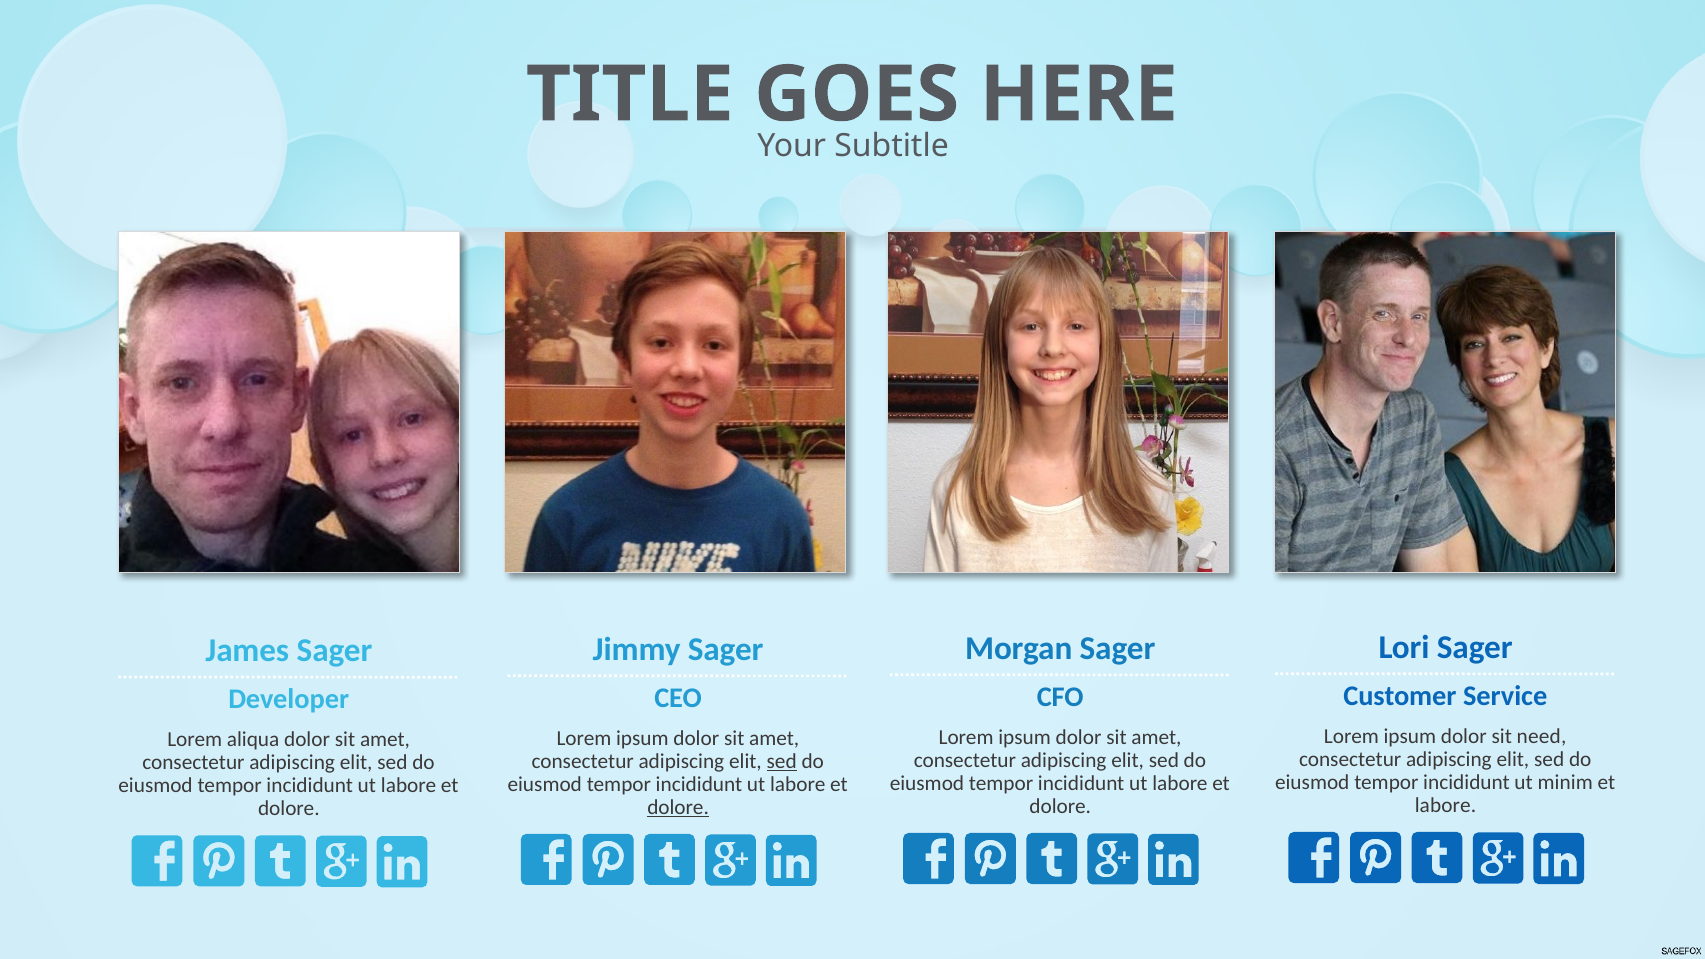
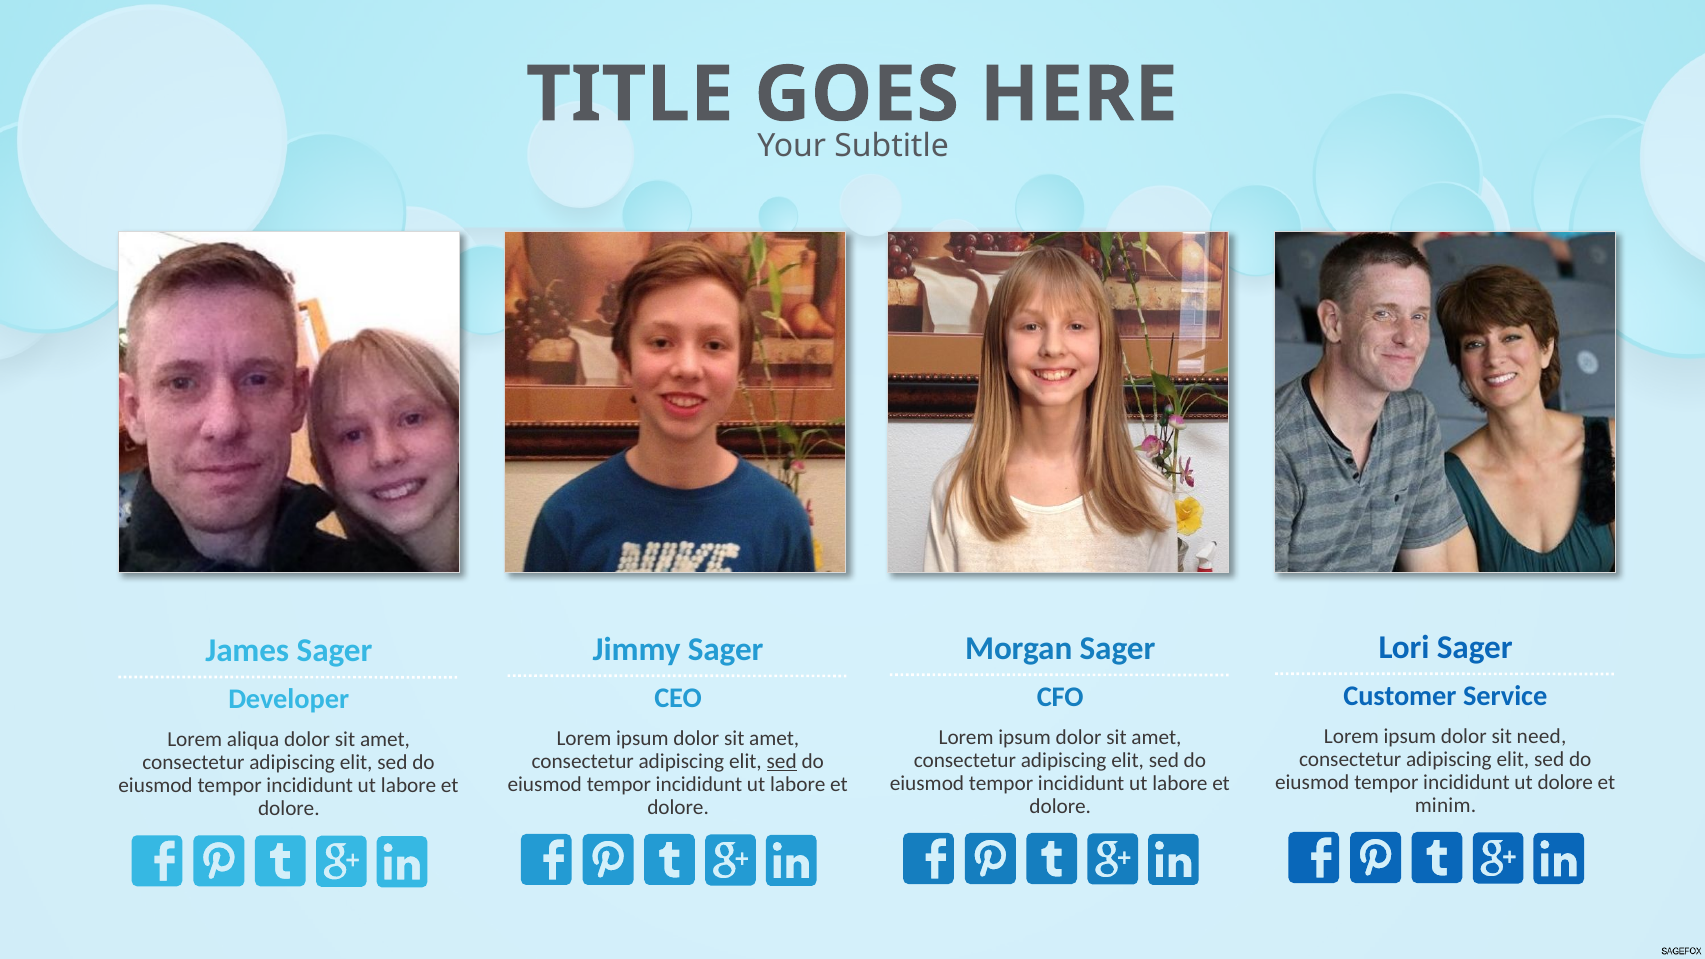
ut minim: minim -> dolore
labore at (1445, 805): labore -> minim
dolore at (678, 807) underline: present -> none
